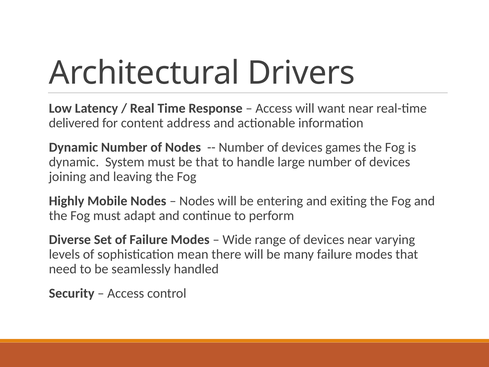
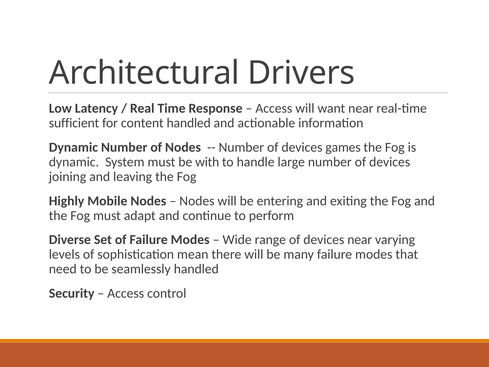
delivered: delivered -> sufficient
content address: address -> handled
be that: that -> with
